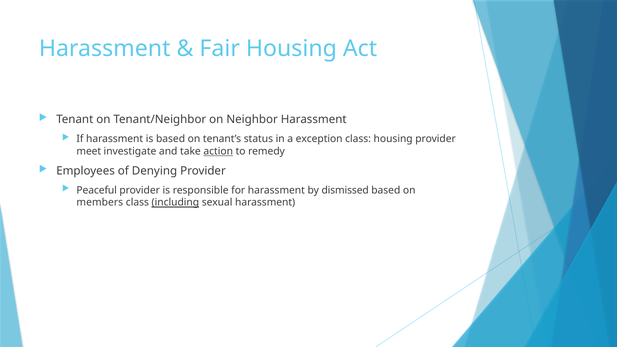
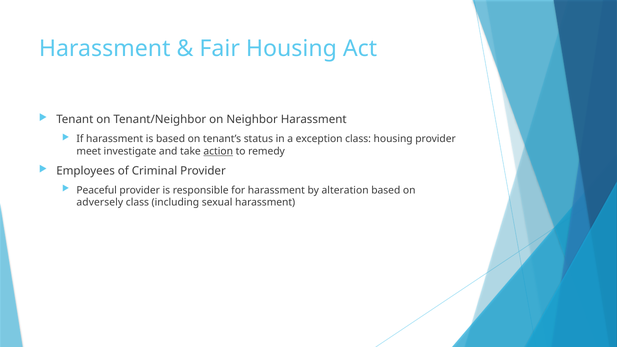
Denying: Denying -> Criminal
dismissed: dismissed -> alteration
members: members -> adversely
including underline: present -> none
